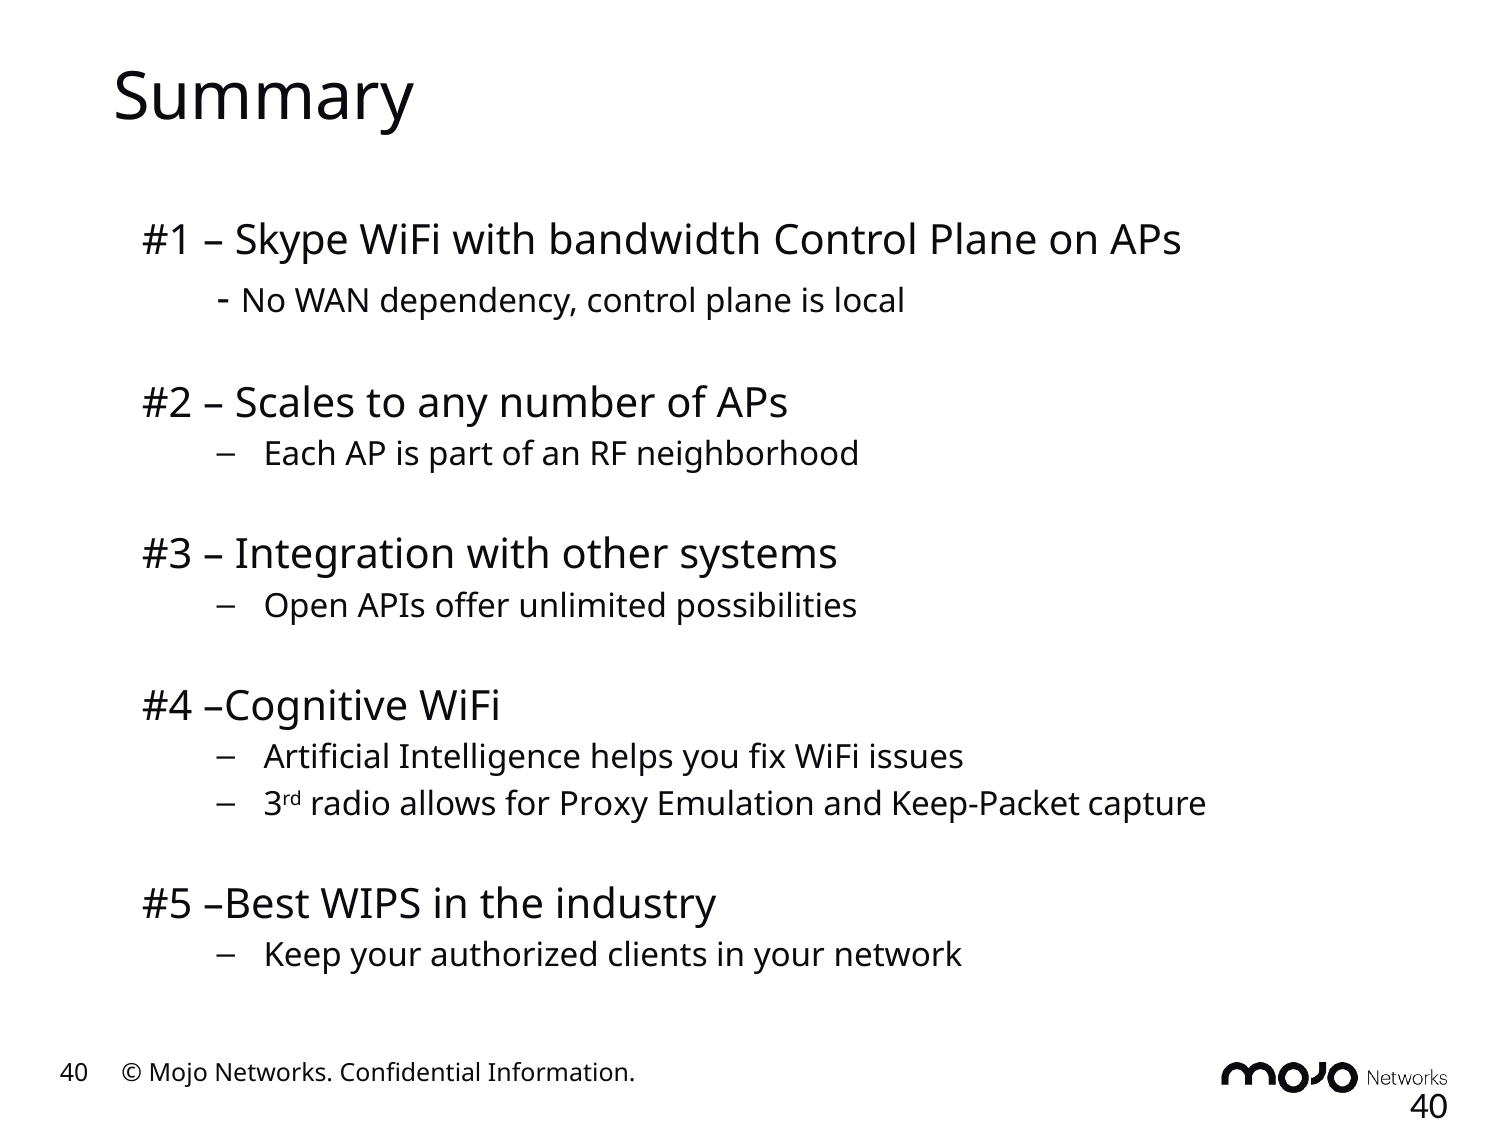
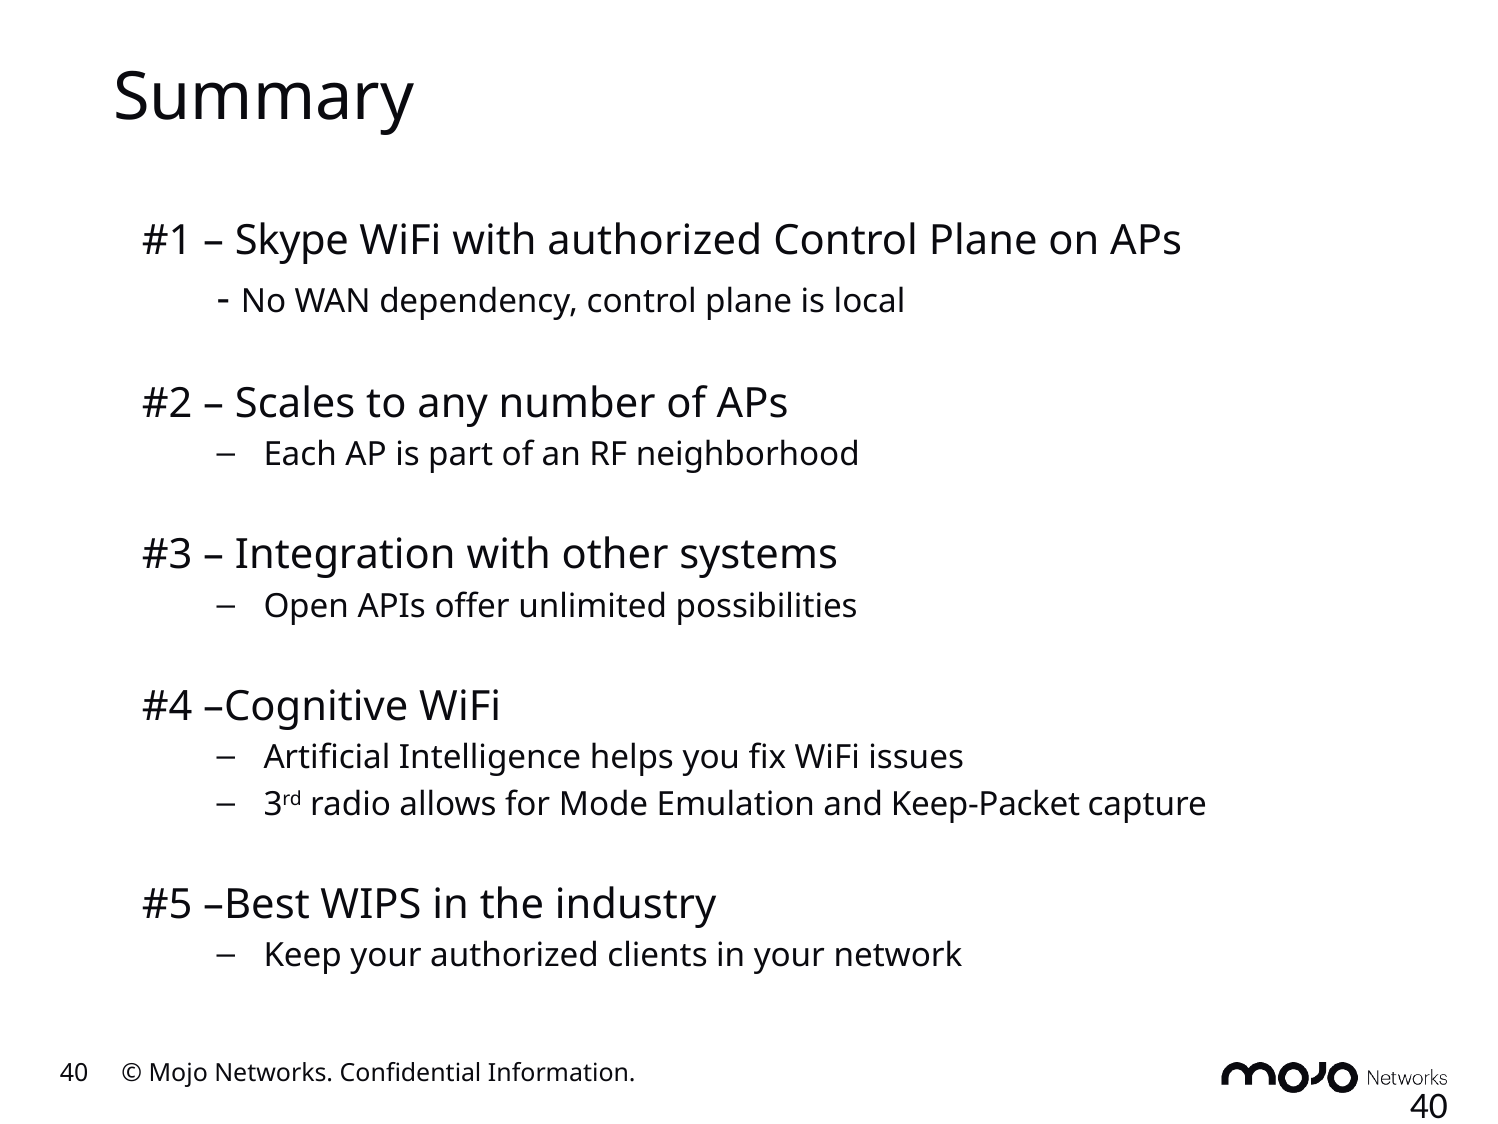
with bandwidth: bandwidth -> authorized
Proxy: Proxy -> Mode
